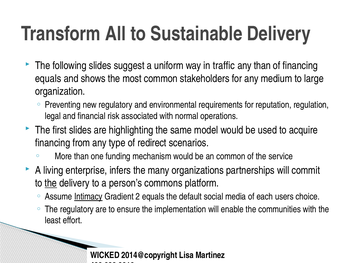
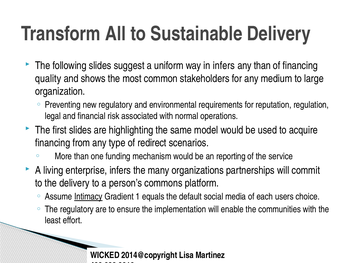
in traffic: traffic -> infers
equals at (48, 79): equals -> quality
an common: common -> reporting
the at (51, 183) underline: present -> none
2: 2 -> 1
